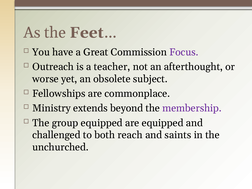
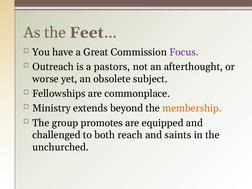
teacher: teacher -> pastors
membership colour: purple -> orange
group equipped: equipped -> promotes
